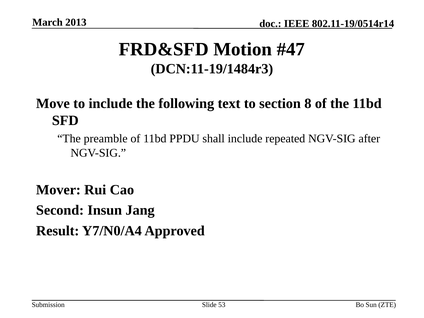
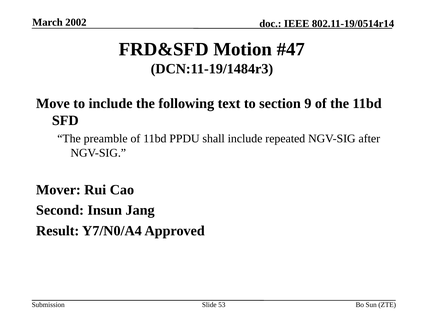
2013: 2013 -> 2002
8: 8 -> 9
